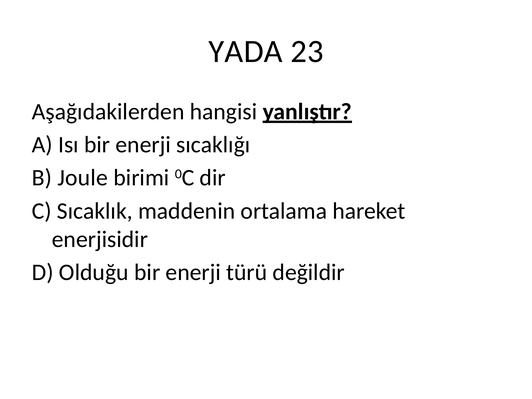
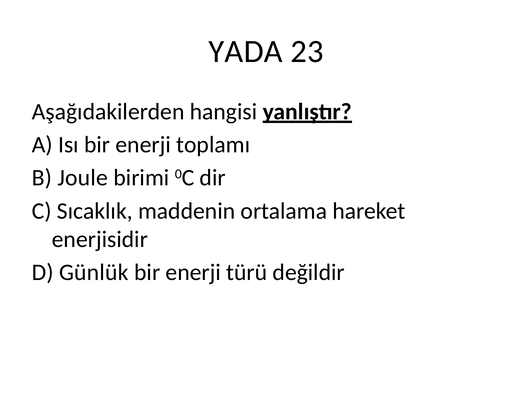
sıcaklığı: sıcaklığı -> toplamı
Olduğu: Olduğu -> Günlük
